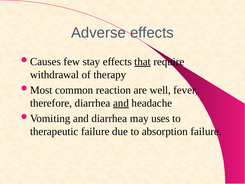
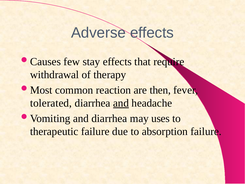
that underline: present -> none
well: well -> then
therefore: therefore -> tolerated
